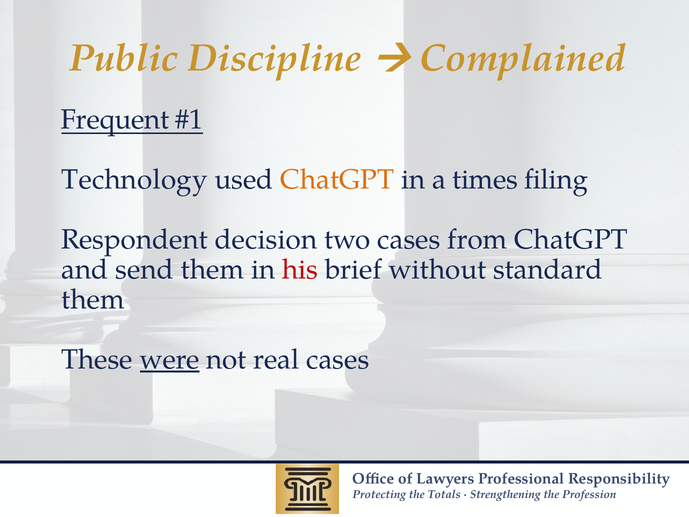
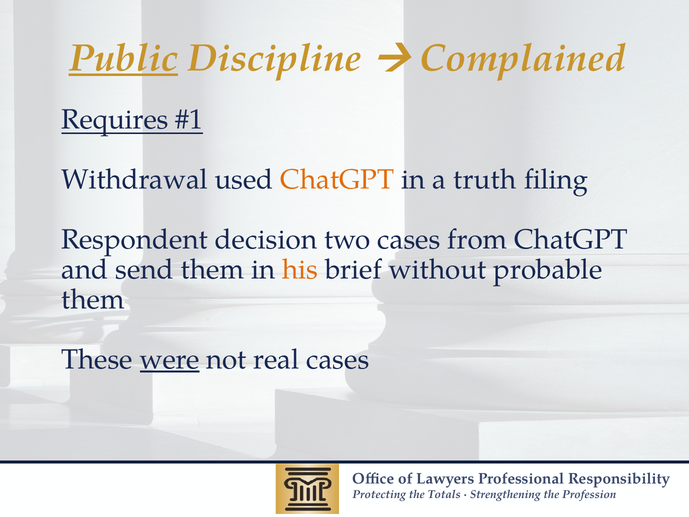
Public underline: none -> present
Frequent: Frequent -> Requires
Technology: Technology -> Withdrawal
times: times -> truth
his colour: red -> orange
standard: standard -> probable
